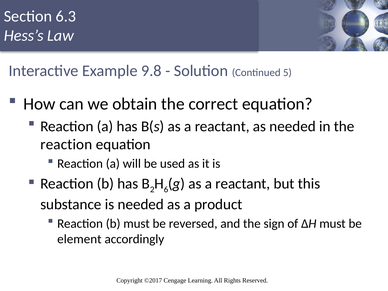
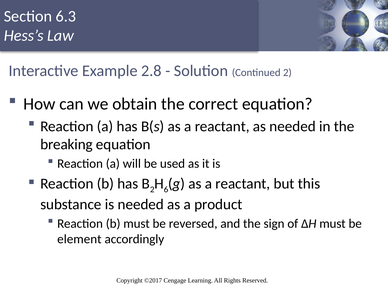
9.8: 9.8 -> 2.8
Continued 5: 5 -> 2
reaction at (66, 144): reaction -> breaking
